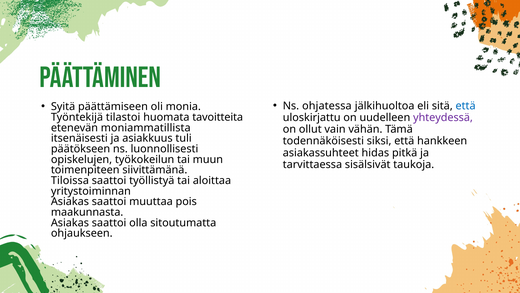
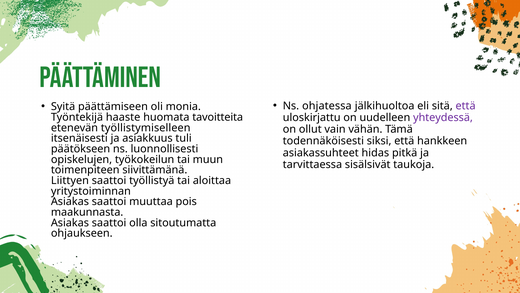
että at (466, 106) colour: blue -> purple
tilastoi: tilastoi -> haaste
moniammatillista: moniammatillista -> työllistymiselleen
Tiloissa: Tiloissa -> Liittyen
